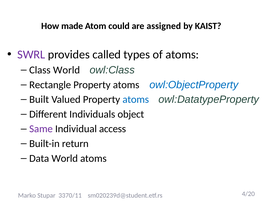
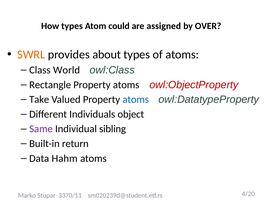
How made: made -> types
KAIST: KAIST -> OVER
SWRL colour: purple -> orange
called: called -> about
owl:ObjectProperty colour: blue -> red
Built: Built -> Take
access: access -> sibling
Data World: World -> Hahm
